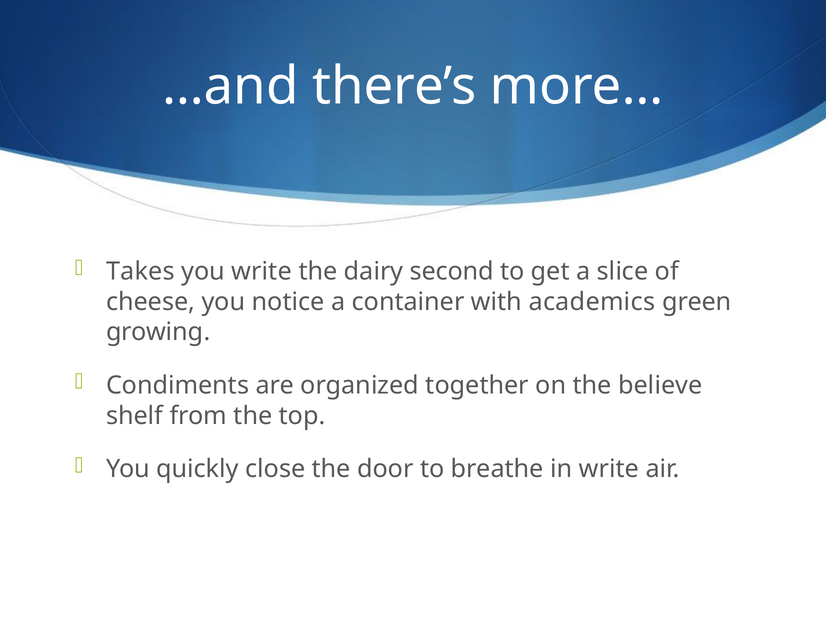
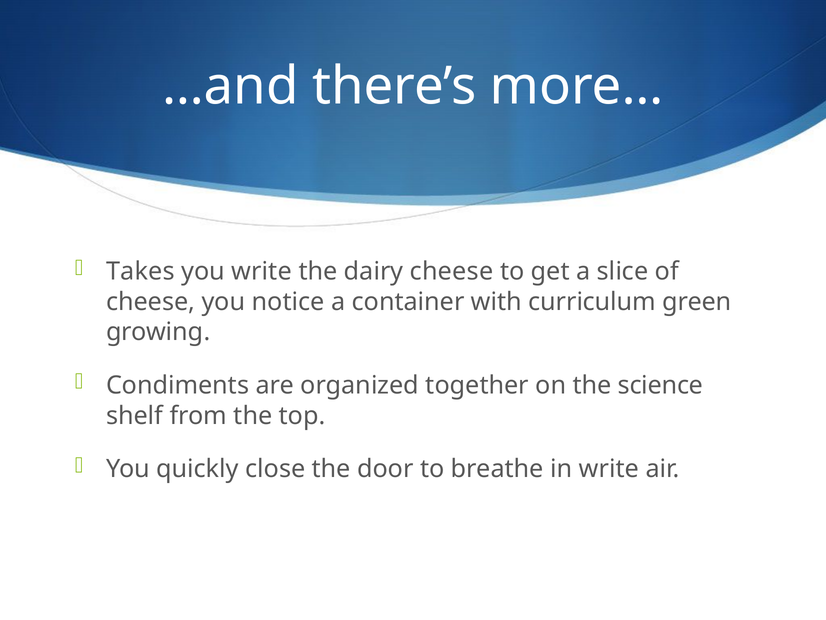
dairy second: second -> cheese
academics: academics -> curriculum
believe: believe -> science
